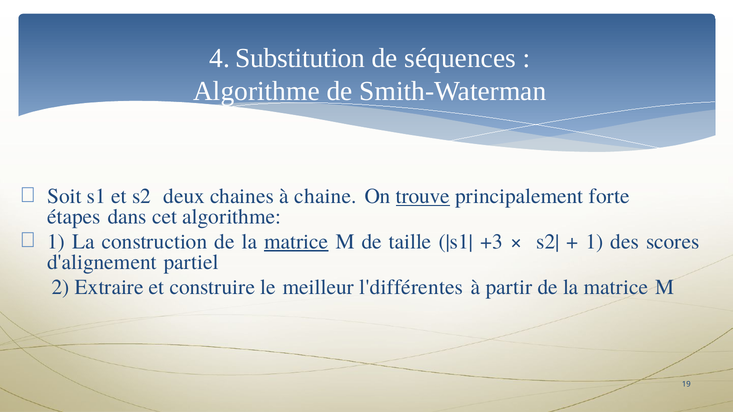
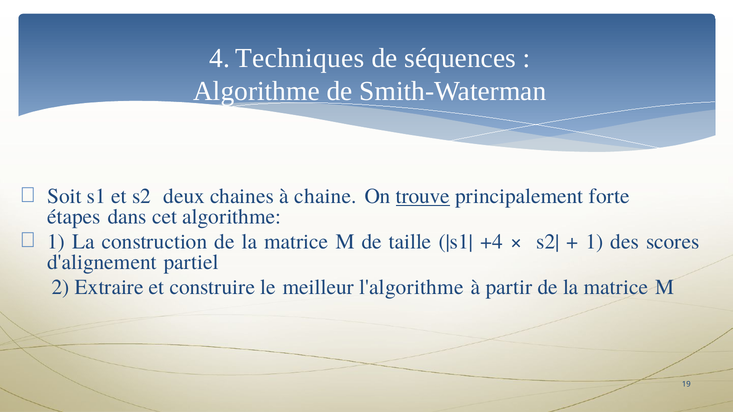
Substitution: Substitution -> Techniques
matrice at (296, 242) underline: present -> none
+3: +3 -> +4
l'différentes: l'différentes -> l'algorithme
